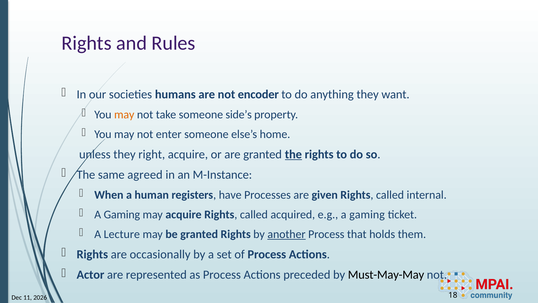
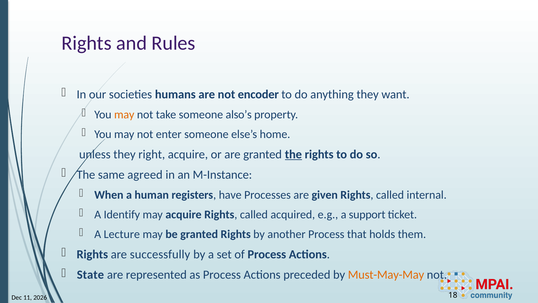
side’s: side’s -> also’s
Gaming at (122, 214): Gaming -> Identify
e.g a gaming: gaming -> support
another underline: present -> none
occasionally: occasionally -> successfully
Actor: Actor -> State
Must-May-May colour: black -> orange
